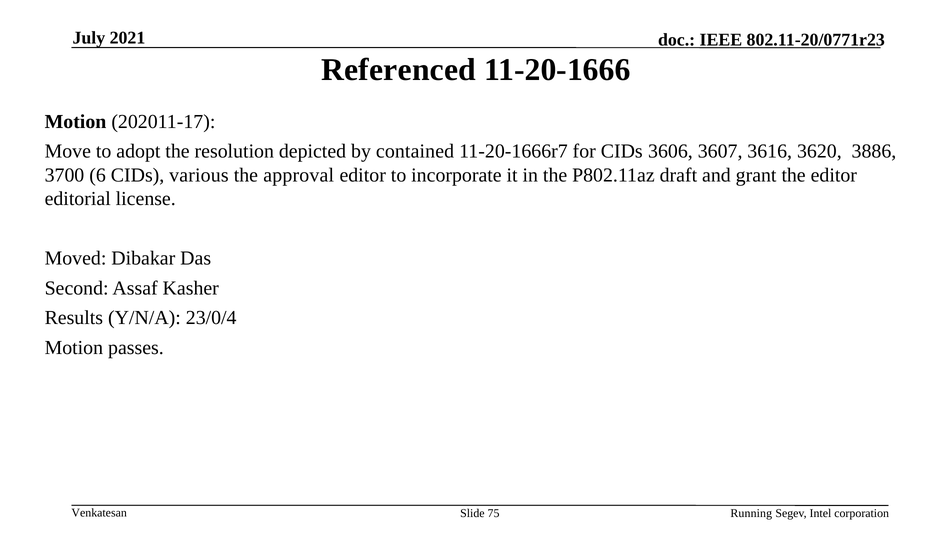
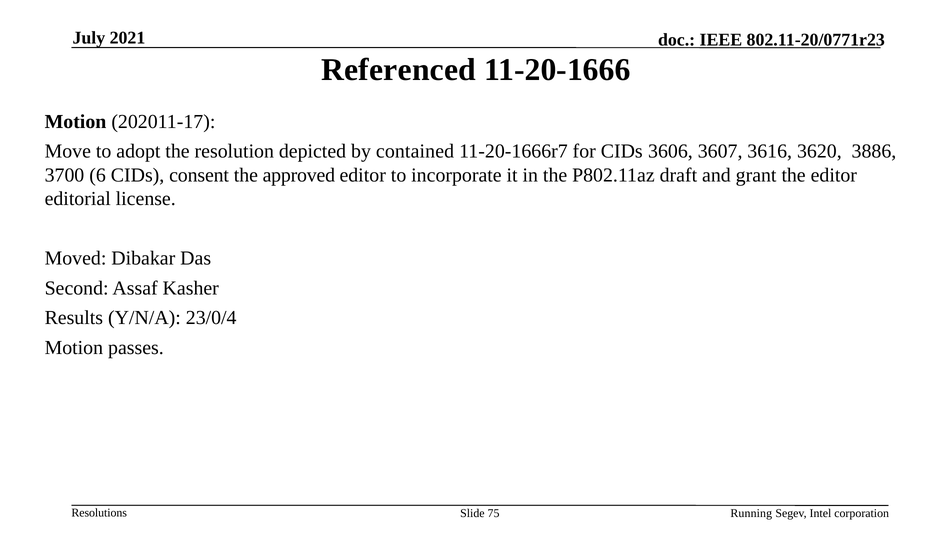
various: various -> consent
approval: approval -> approved
Venkatesan: Venkatesan -> Resolutions
